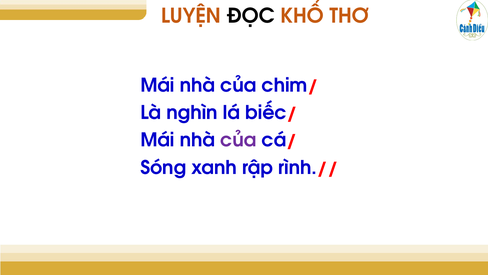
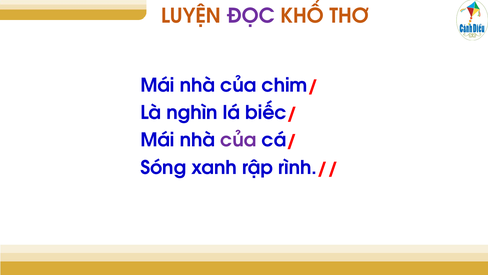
ĐỌC colour: black -> purple
